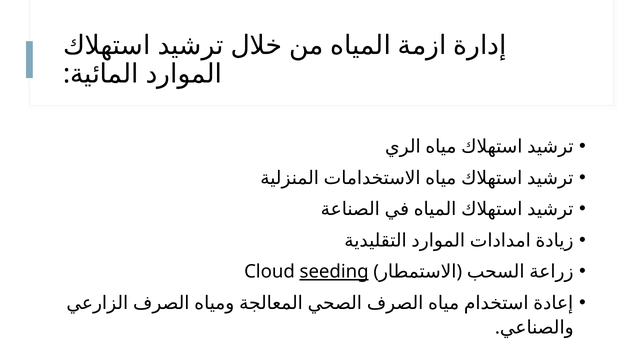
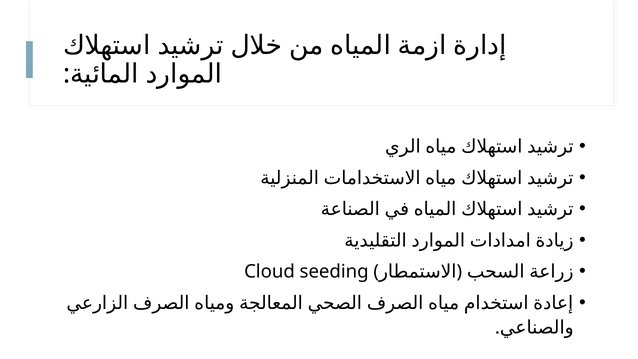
seeding underline: present -> none
